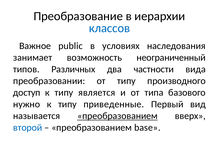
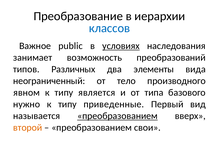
условиях underline: none -> present
неограниченный: неограниченный -> преобразований
частности: частности -> элементы
преобразовании: преобразовании -> неограниченный
от типу: типу -> тело
доступ: доступ -> явном
второй colour: blue -> orange
base: base -> свои
